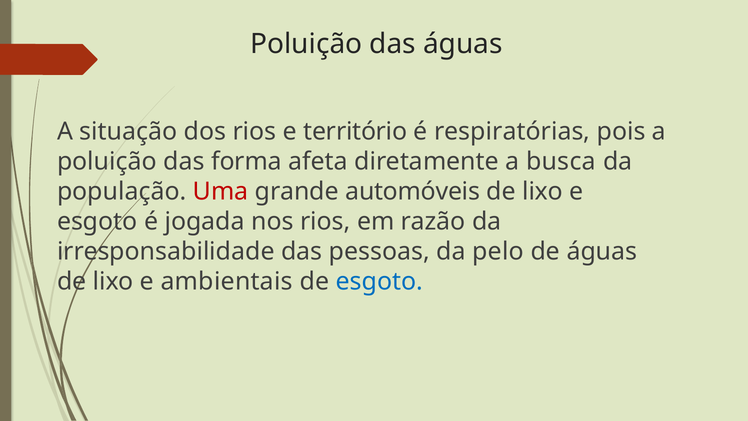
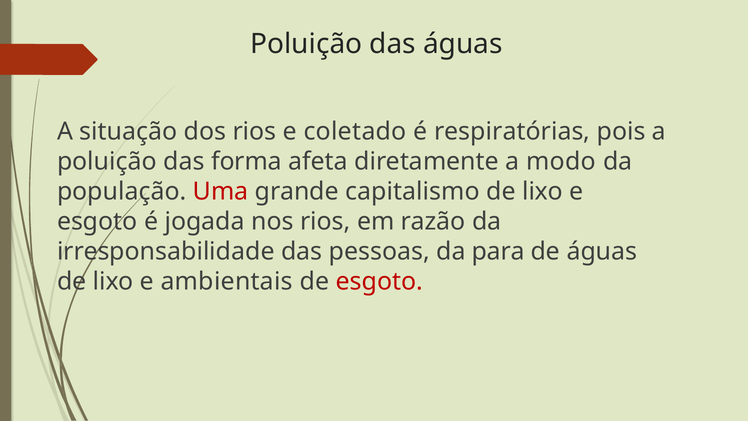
território: território -> coletado
busca: busca -> modo
automóveis: automóveis -> capitalismo
pelo: pelo -> para
esgoto at (379, 281) colour: blue -> red
